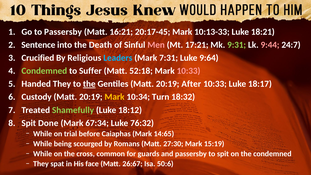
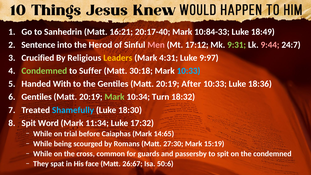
to Passersby: Passersby -> Sanhedrin
20:17-45: 20:17-45 -> 20:17-40
10:13-33: 10:13-33 -> 10:84-33
18:21: 18:21 -> 18:49
Death: Death -> Herod
17:21: 17:21 -> 17:12
Leaders colour: light blue -> yellow
7:31: 7:31 -> 4:31
9:64: 9:64 -> 9:97
52:18: 52:18 -> 30:18
10:33 at (189, 71) colour: pink -> light blue
Handed They: They -> With
the at (89, 84) underline: present -> none
18:17: 18:17 -> 18:36
Custody at (37, 97): Custody -> Gentiles
Mark at (115, 97) colour: yellow -> light green
Shamefully colour: light green -> light blue
18:12: 18:12 -> 18:30
Done: Done -> Word
67:34: 67:34 -> 11:34
76:32: 76:32 -> 17:32
